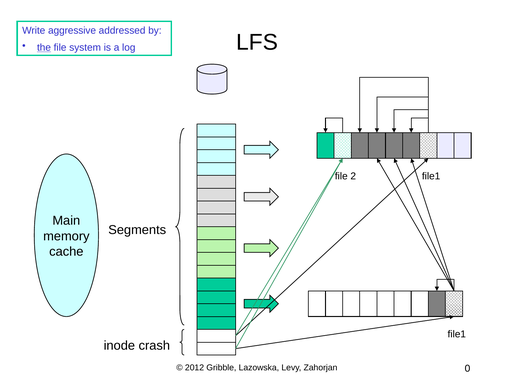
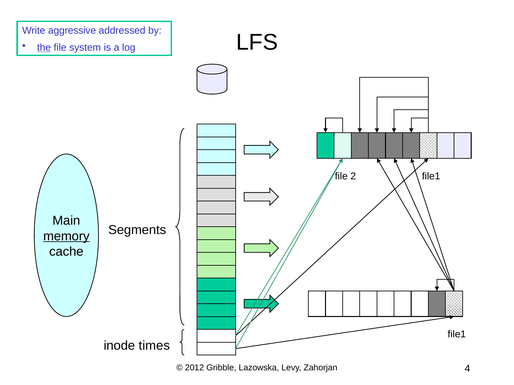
memory underline: none -> present
crash: crash -> times
0: 0 -> 4
